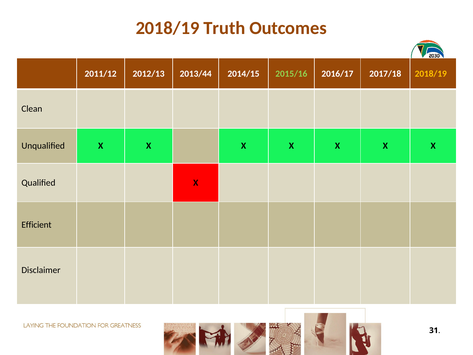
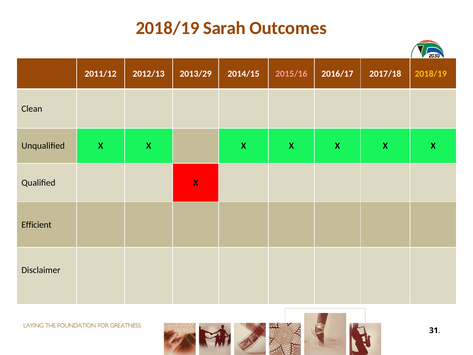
Truth: Truth -> Sarah
2013/44: 2013/44 -> 2013/29
2015/16 colour: light green -> pink
